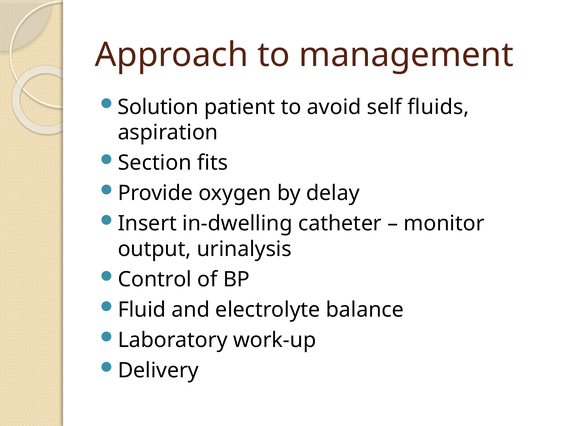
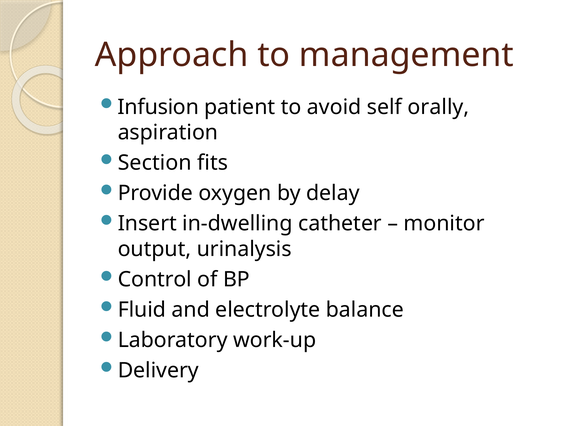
Solution: Solution -> Infusion
fluids: fluids -> orally
